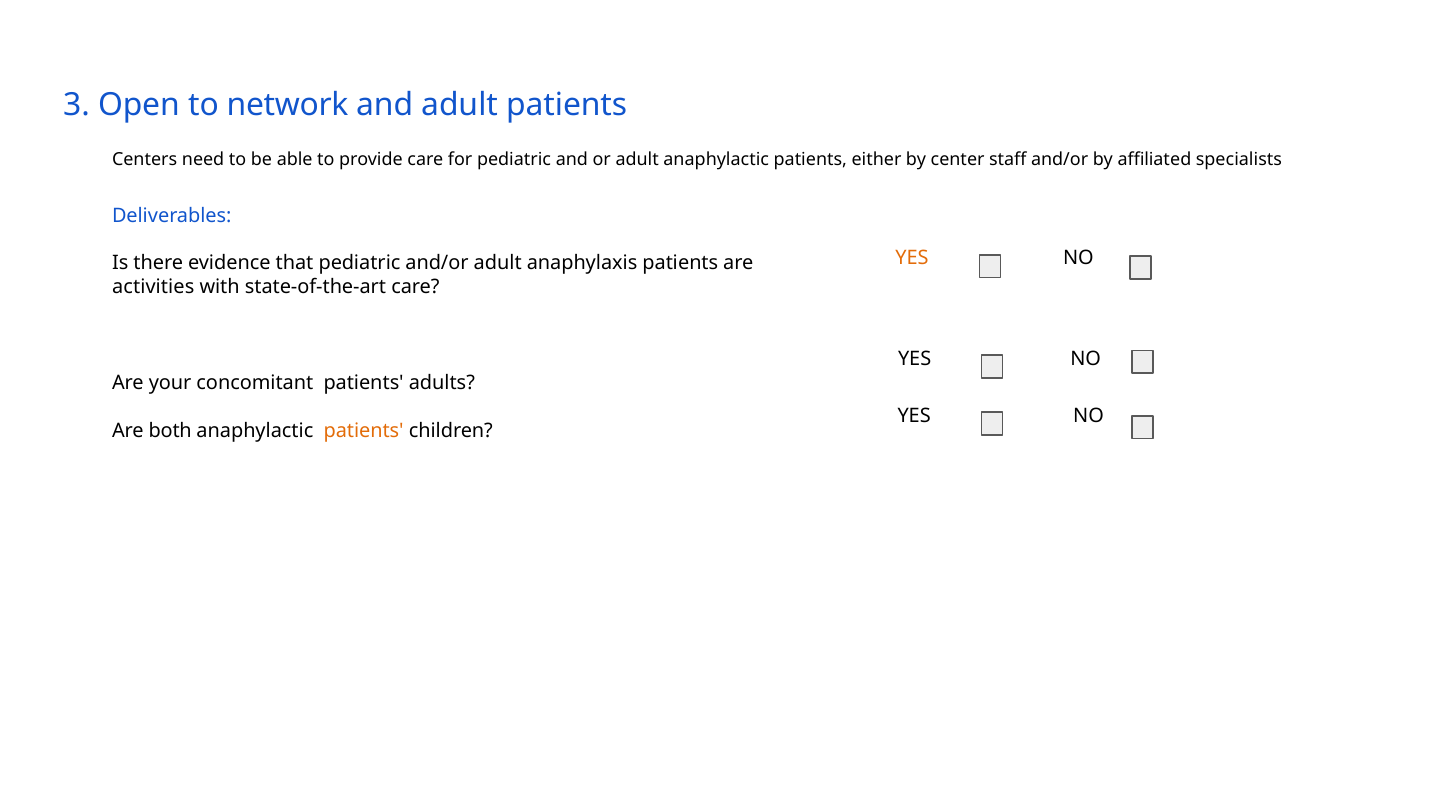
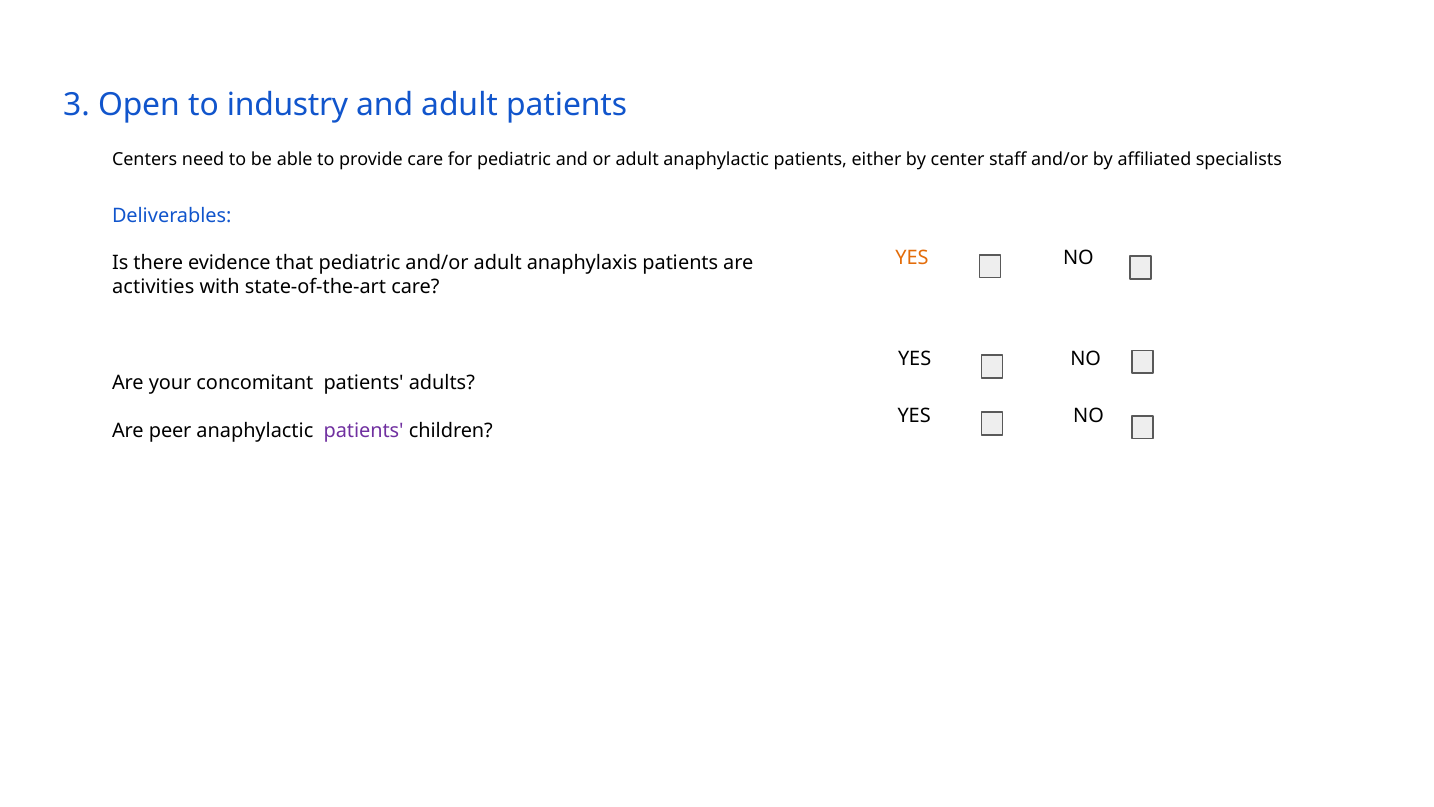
network: network -> industry
both: both -> peer
patients at (364, 430) colour: orange -> purple
